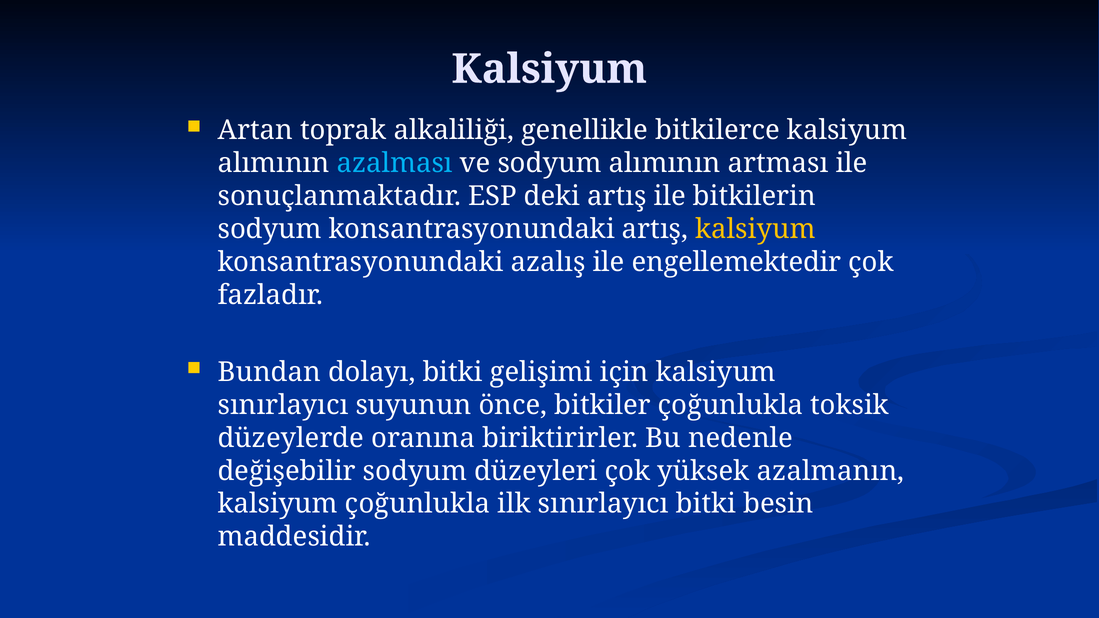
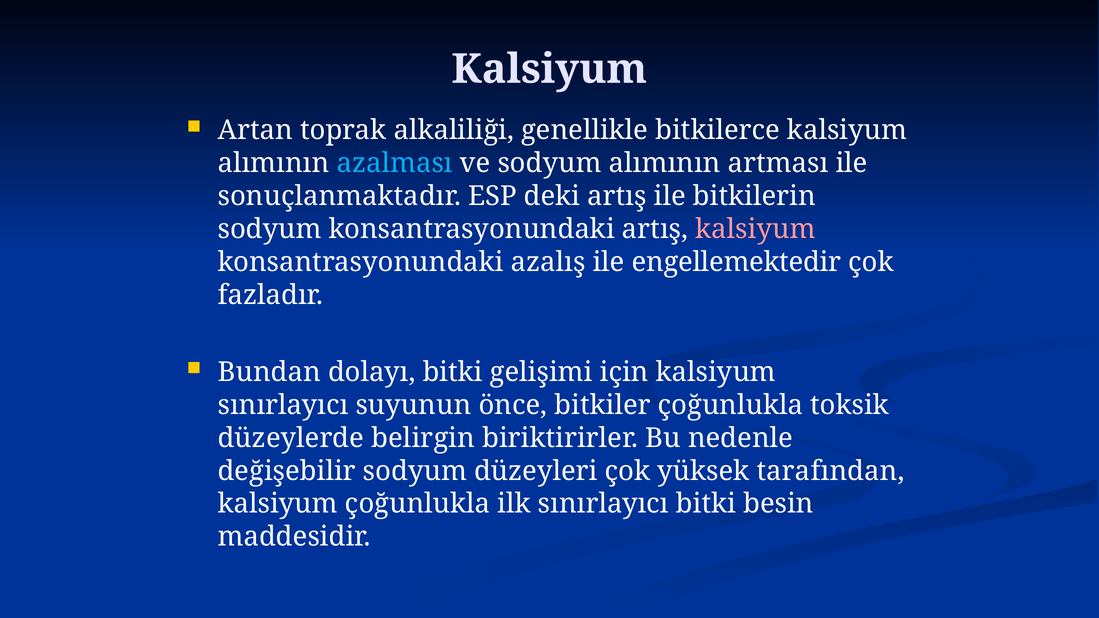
kalsiyum at (755, 229) colour: yellow -> pink
oranına: oranına -> belirgin
azalmanın: azalmanın -> tarafından
